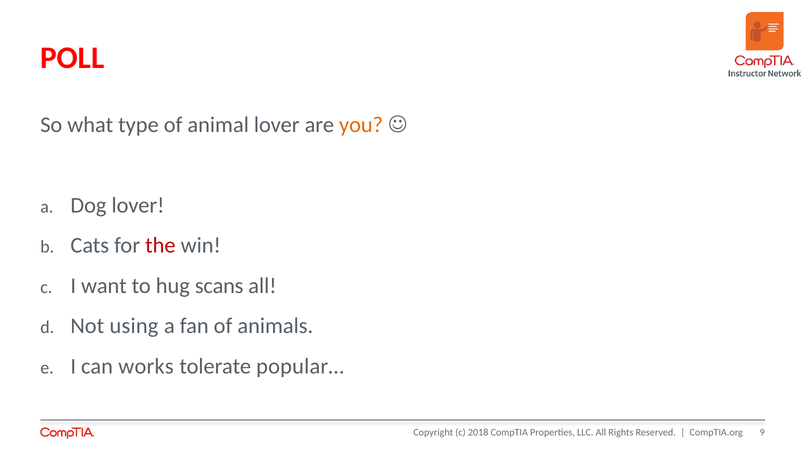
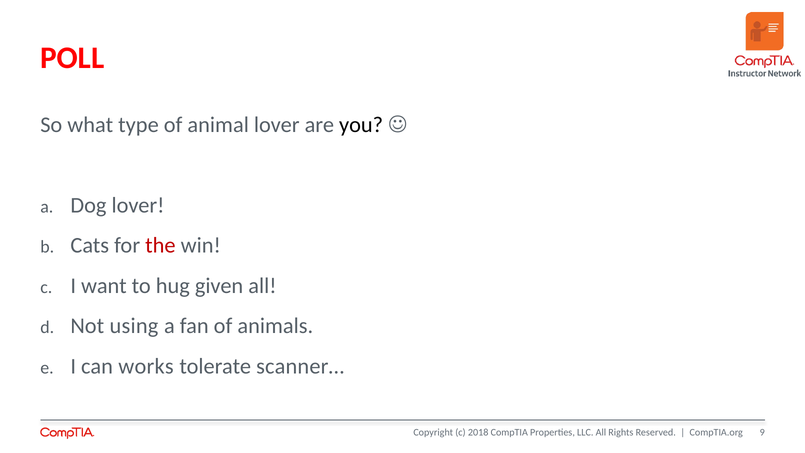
you colour: orange -> black
scans: scans -> given
popular…: popular… -> scanner…
